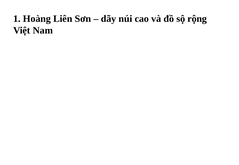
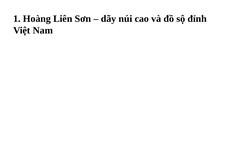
rộng: rộng -> đỉnh
